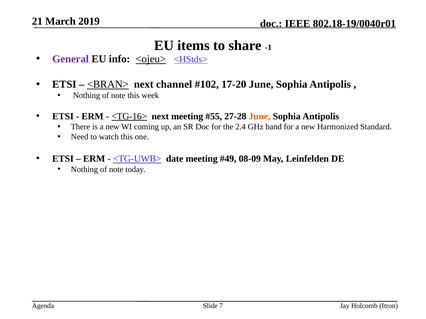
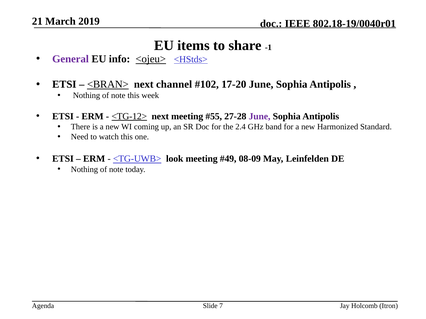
<TG-16>: <TG-16> -> <TG-12>
June at (260, 116) colour: orange -> purple
date: date -> look
